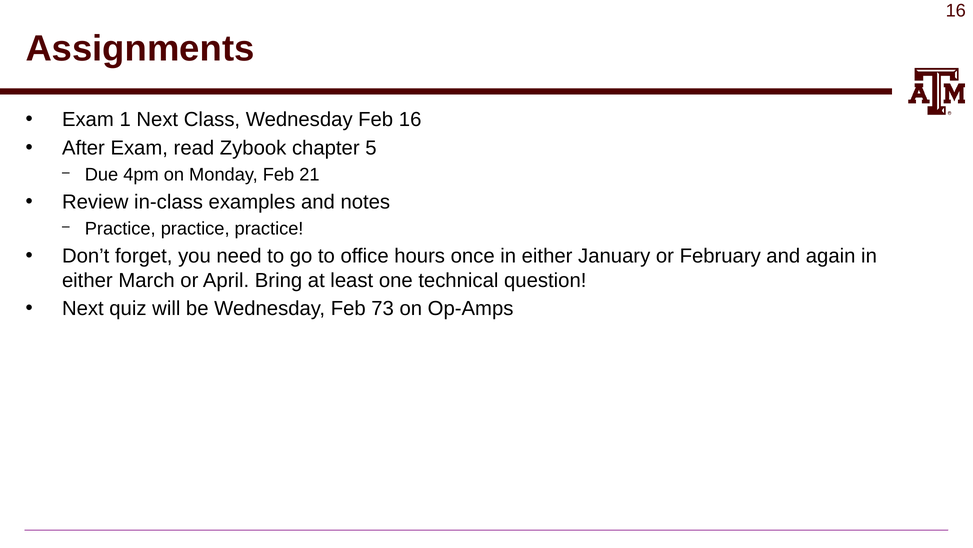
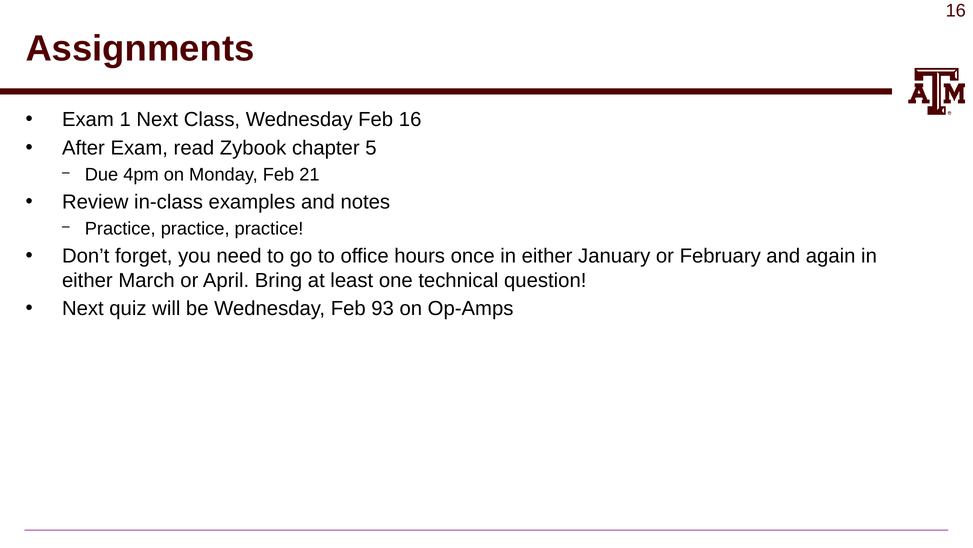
73: 73 -> 93
